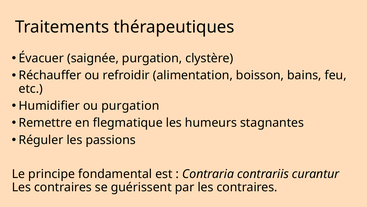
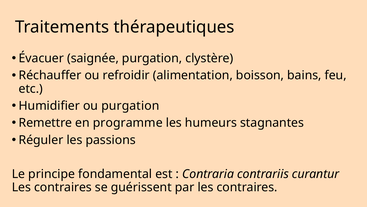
flegmatique: flegmatique -> programme
